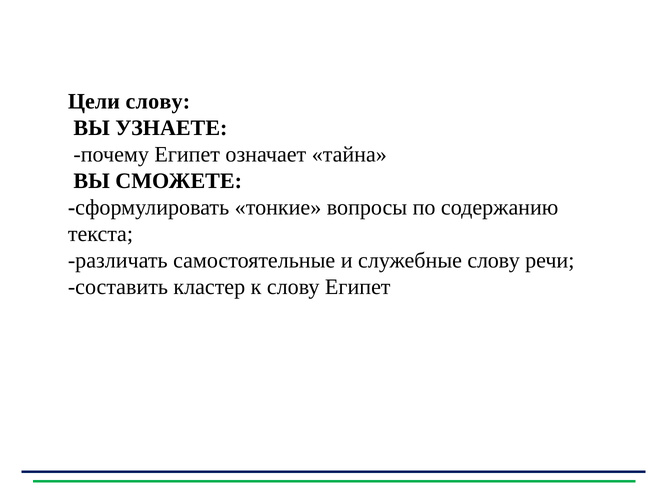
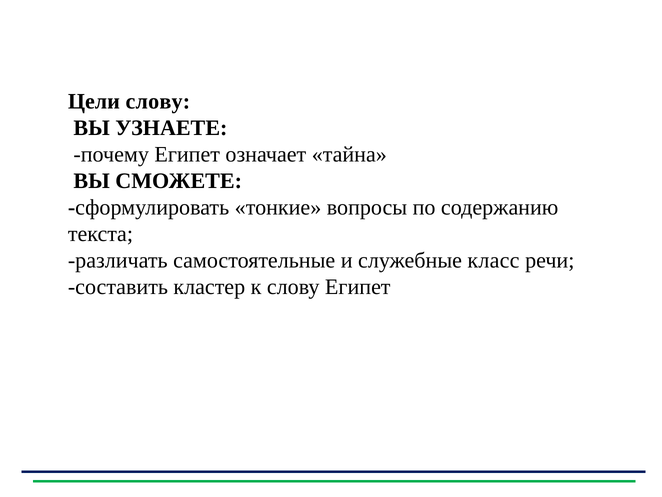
служебные слову: слову -> класс
